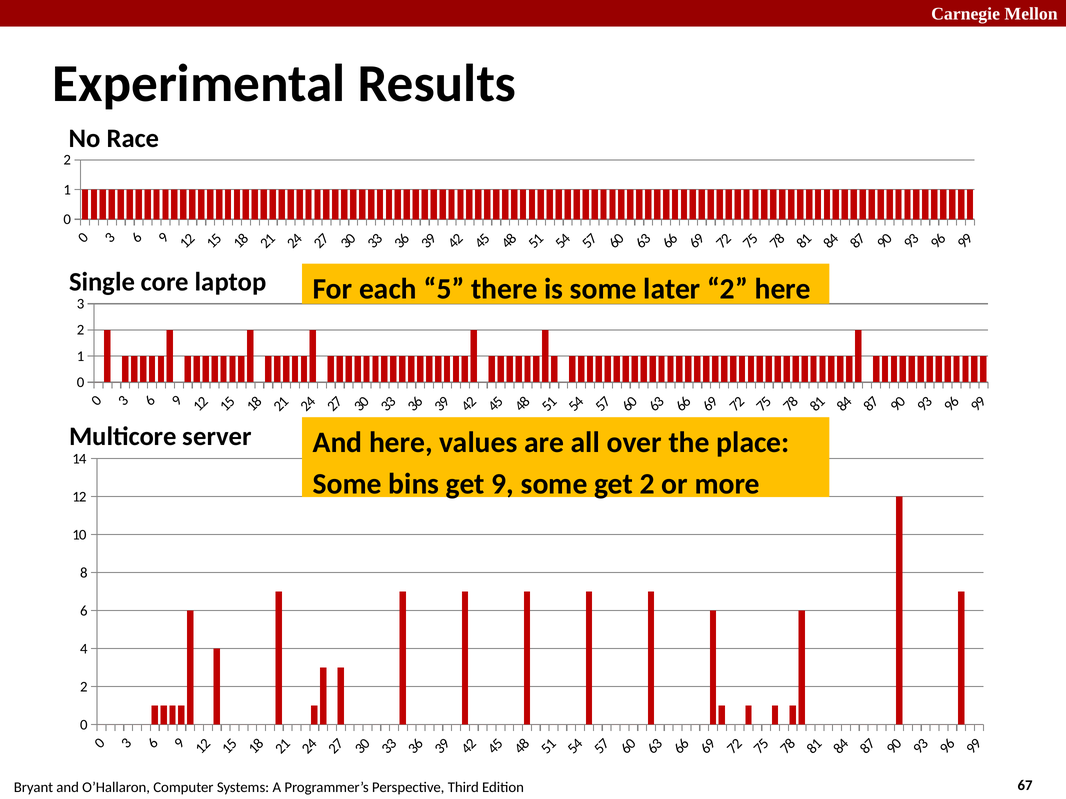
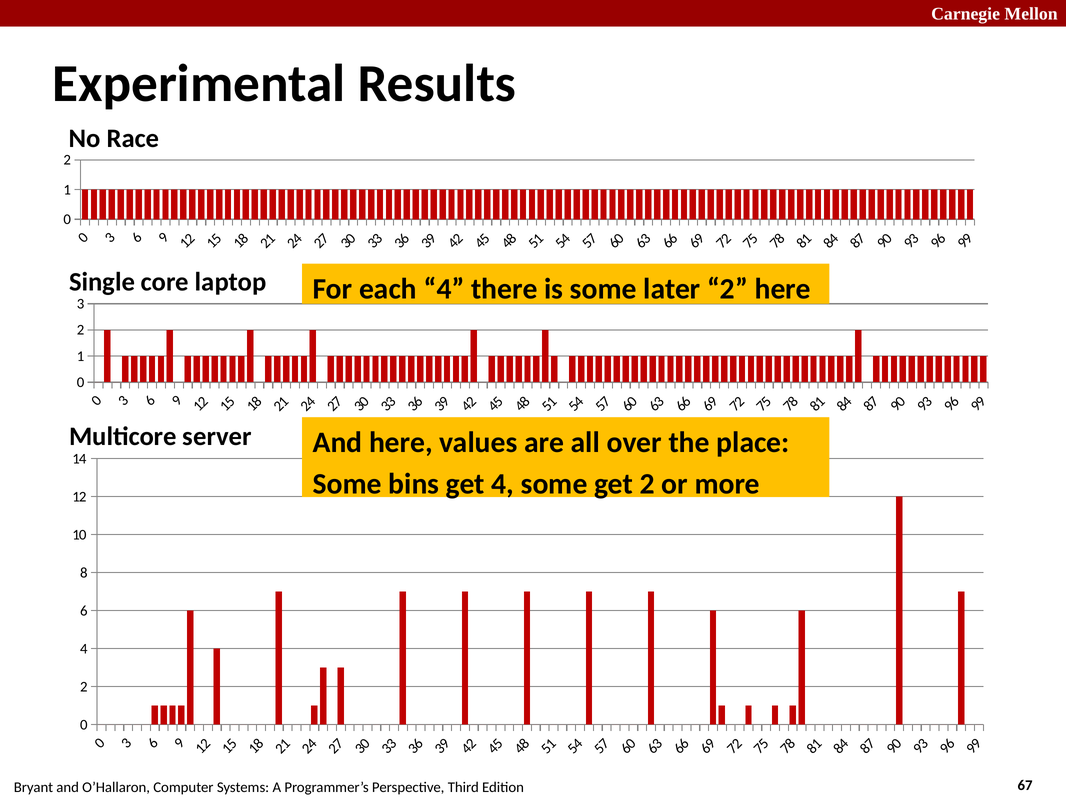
each 5: 5 -> 4
get 9: 9 -> 4
